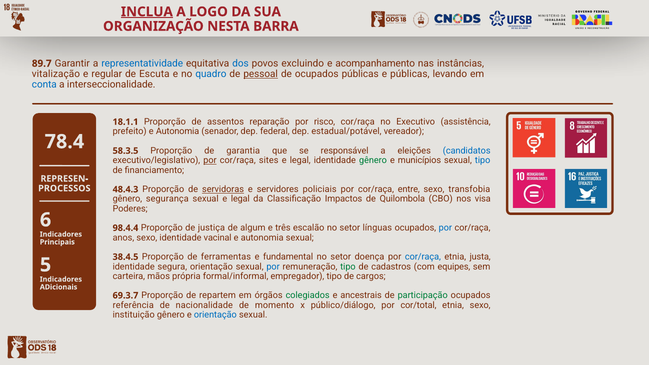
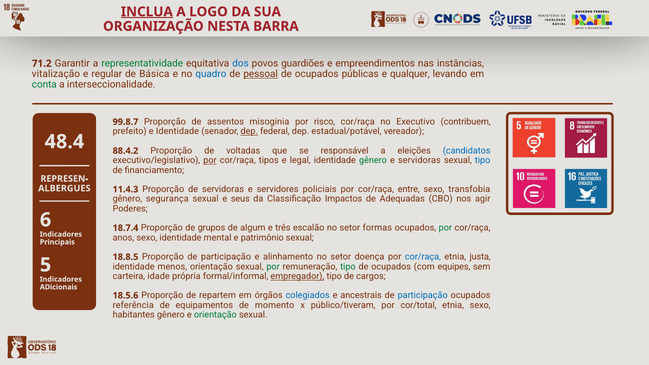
89.7: 89.7 -> 71.2
representatividade colour: blue -> green
excluindo: excluindo -> guardiões
acompanhamento: acompanhamento -> empreendimentos
Escuta: Escuta -> Básica
e públicas: públicas -> qualquer
conta colour: blue -> green
18.1.1: 18.1.1 -> 99.8.7
reparação: reparação -> misoginia
assistência: assistência -> contribuem
prefeito e Autonomia: Autonomia -> Identidade
dep at (249, 132) underline: none -> present
78.4: 78.4 -> 48.4
58.3.5: 58.3.5 -> 88.4.2
garantia: garantia -> voltadas
sites: sites -> tipos
e municípios: municípios -> servidoras
PROCESSOS: PROCESSOS -> ALBERGUES
48.4.3: 48.4.3 -> 11.4.3
servidoras at (223, 189) underline: present -> none
sexual e legal: legal -> seus
Quilombola: Quilombola -> Adequadas
visa: visa -> agir
98.4.4: 98.4.4 -> 18.7.4
justiça: justiça -> grupos
línguas: línguas -> formas
por at (445, 228) colour: blue -> green
vacinal: vacinal -> mental
autonomia at (262, 238): autonomia -> patrimônio
38.4.5: 38.4.5 -> 18.8.5
Proporção de ferramentas: ferramentas -> participação
fundamental: fundamental -> alinhamento
segura: segura -> menos
por at (273, 267) colour: blue -> green
cadastros at (391, 267): cadastros -> ocupados
mãos: mãos -> idade
empregador underline: none -> present
69.3.7: 69.3.7 -> 18.5.6
colegiados colour: green -> blue
participação at (423, 296) colour: green -> blue
nacionalidade: nacionalidade -> equipamentos
público/diálogo: público/diálogo -> público/tiveram
instituição: instituição -> habitantes
orientação at (215, 315) colour: blue -> green
